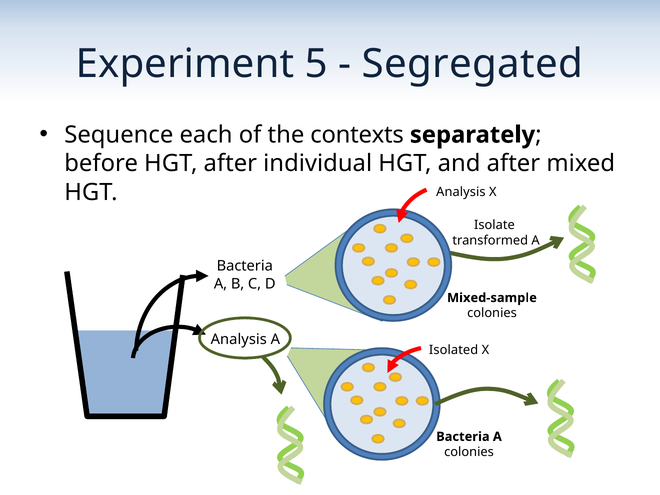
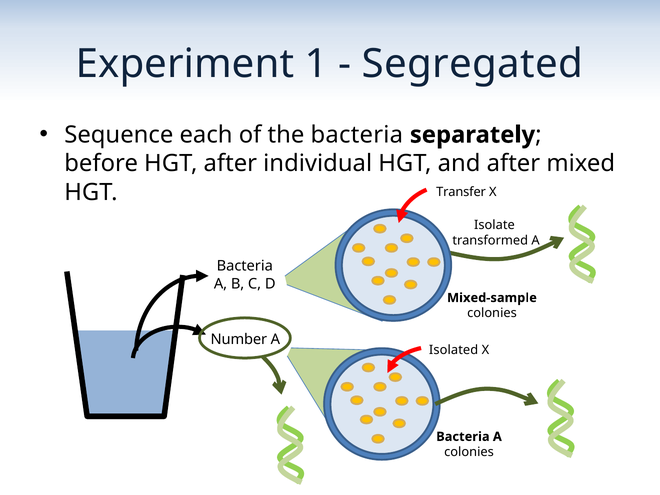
5: 5 -> 1
the contexts: contexts -> bacteria
Analysis at (461, 192): Analysis -> Transfer
Analysis at (239, 339): Analysis -> Number
